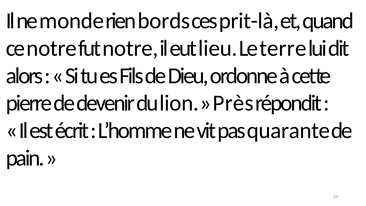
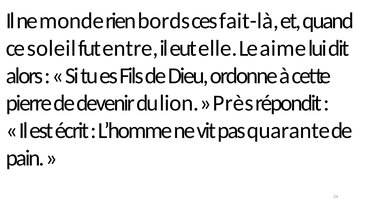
prit-là: prit-là -> fait-là
ce notre: notre -> soleil
fut notre: notre -> entre
lieu: lieu -> elle
terre: terre -> aime
